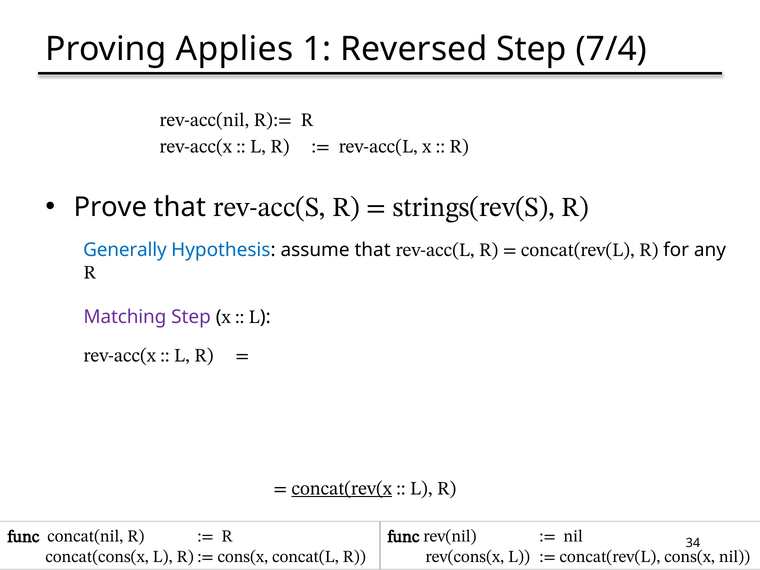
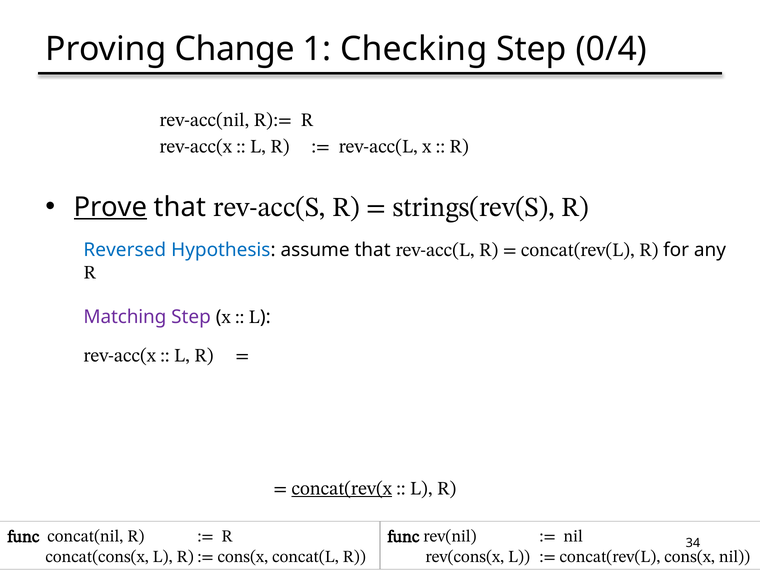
Applies: Applies -> Change
Reversed: Reversed -> Checking
7/4: 7/4 -> 0/4
Prove underline: none -> present
Generally: Generally -> Reversed
